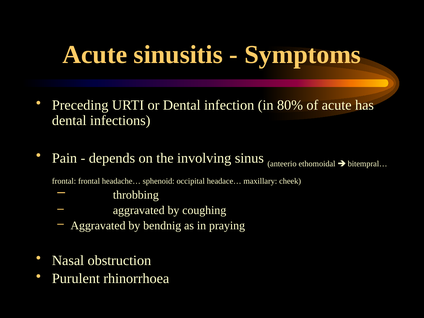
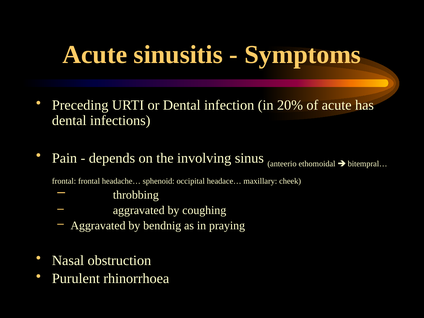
80%: 80% -> 20%
